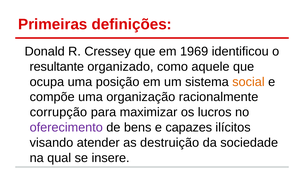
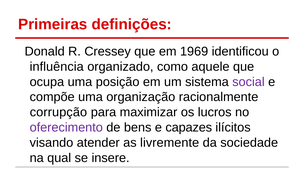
resultante: resultante -> influência
social colour: orange -> purple
destruição: destruição -> livremente
